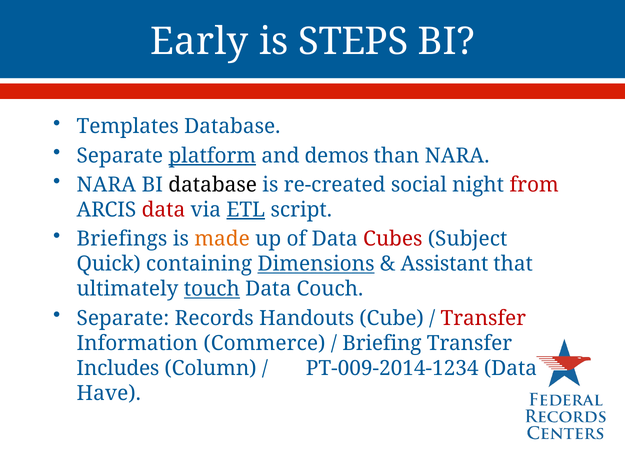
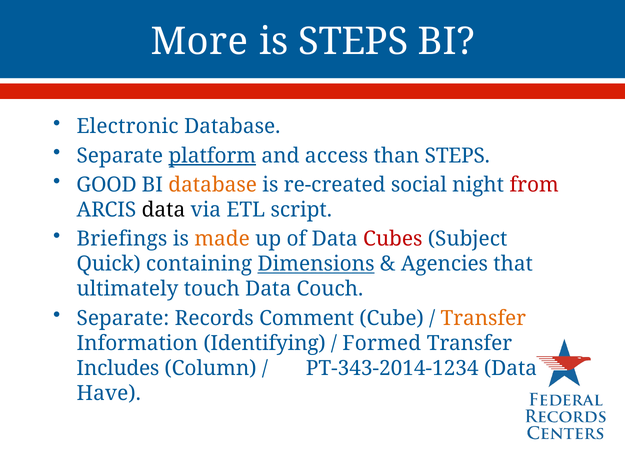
Early: Early -> More
Templates: Templates -> Electronic
demos: demos -> access
than NARA: NARA -> STEPS
NARA at (106, 185): NARA -> GOOD
database at (213, 185) colour: black -> orange
data at (163, 210) colour: red -> black
ETL underline: present -> none
Assistant: Assistant -> Agencies
touch underline: present -> none
Handouts: Handouts -> Comment
Transfer at (483, 318) colour: red -> orange
Commerce: Commerce -> Identifying
Briefing: Briefing -> Formed
PT-009-2014-1234: PT-009-2014-1234 -> PT-343-2014-1234
